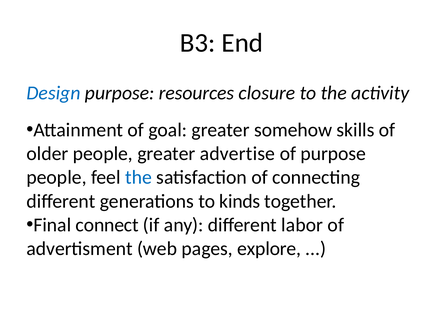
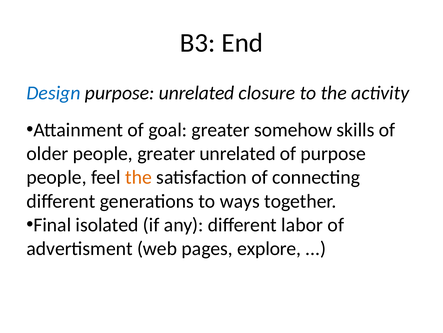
purpose resources: resources -> unrelated
greater advertise: advertise -> unrelated
the at (138, 177) colour: blue -> orange
kinds: kinds -> ways
connect: connect -> isolated
